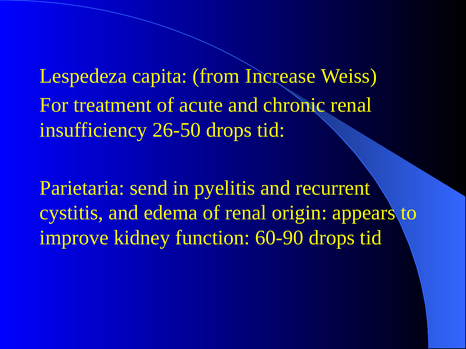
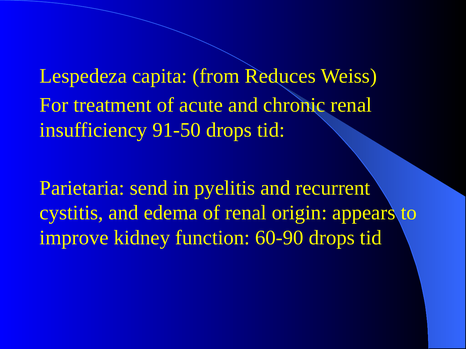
Increase: Increase -> Reduces
26-50: 26-50 -> 91-50
